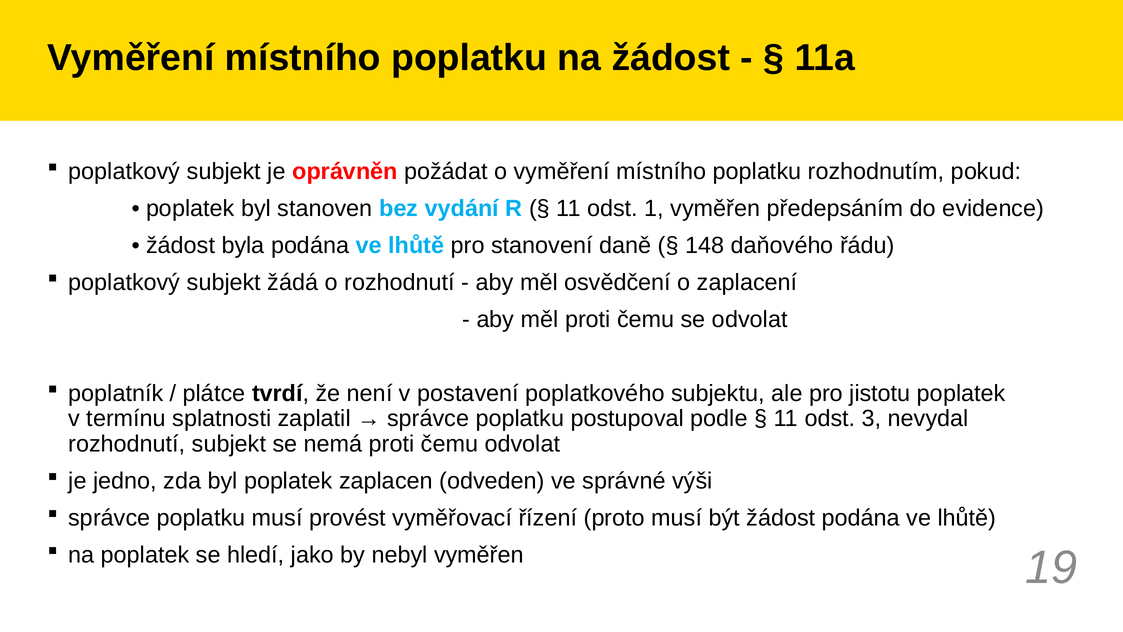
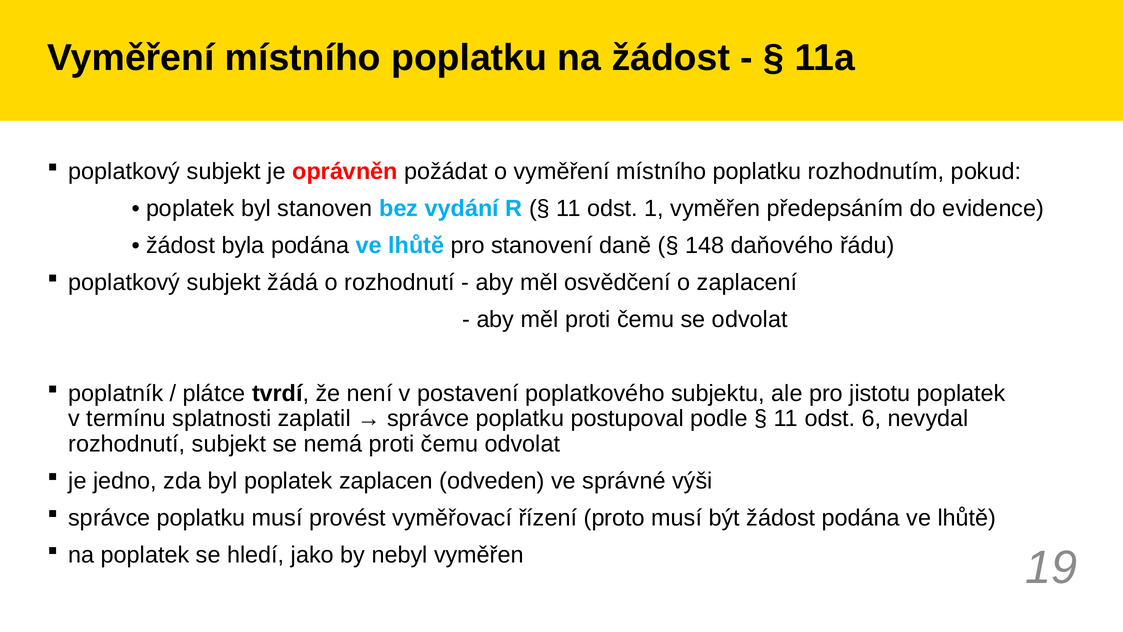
3: 3 -> 6
